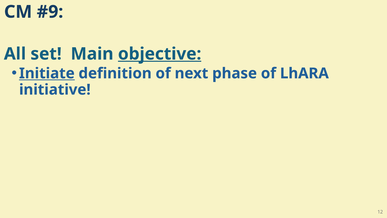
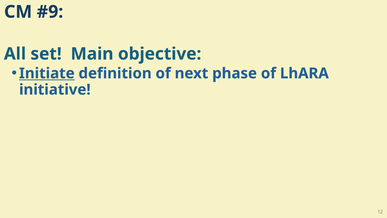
objective underline: present -> none
